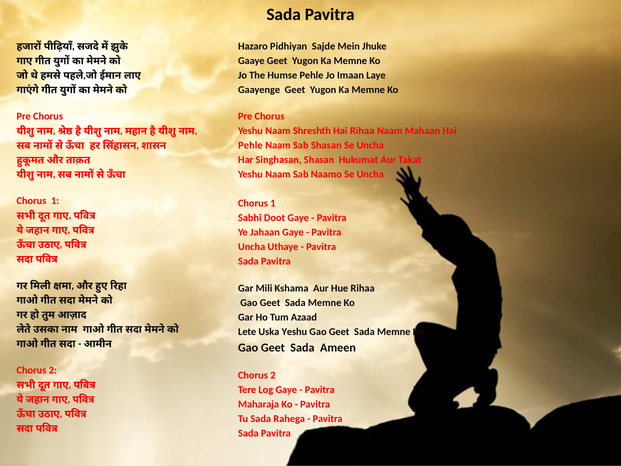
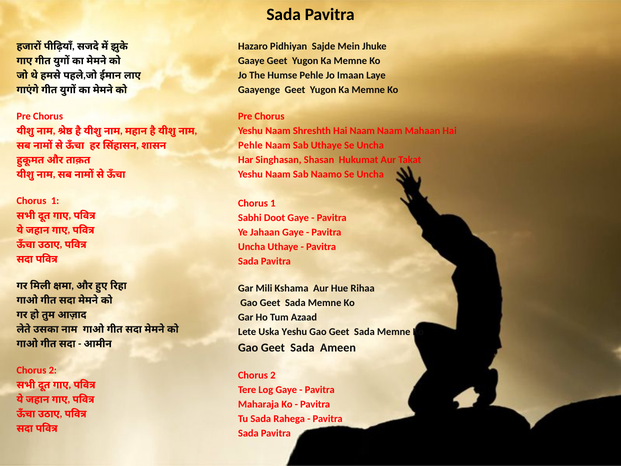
Hai Rihaa: Rihaa -> Naam
Sab Shasan: Shasan -> Uthaye
